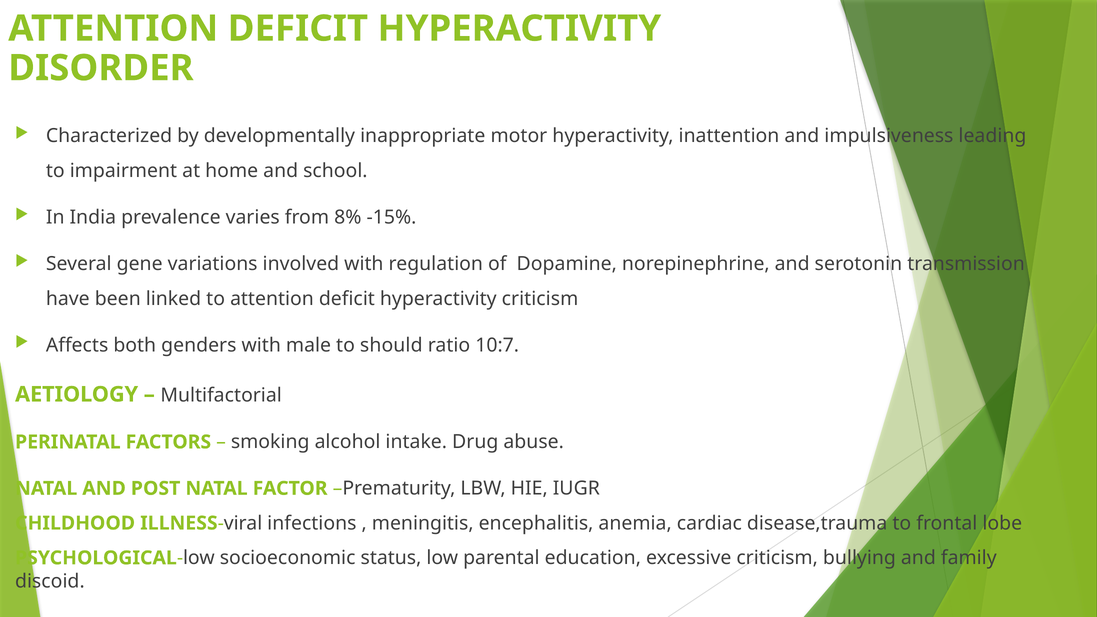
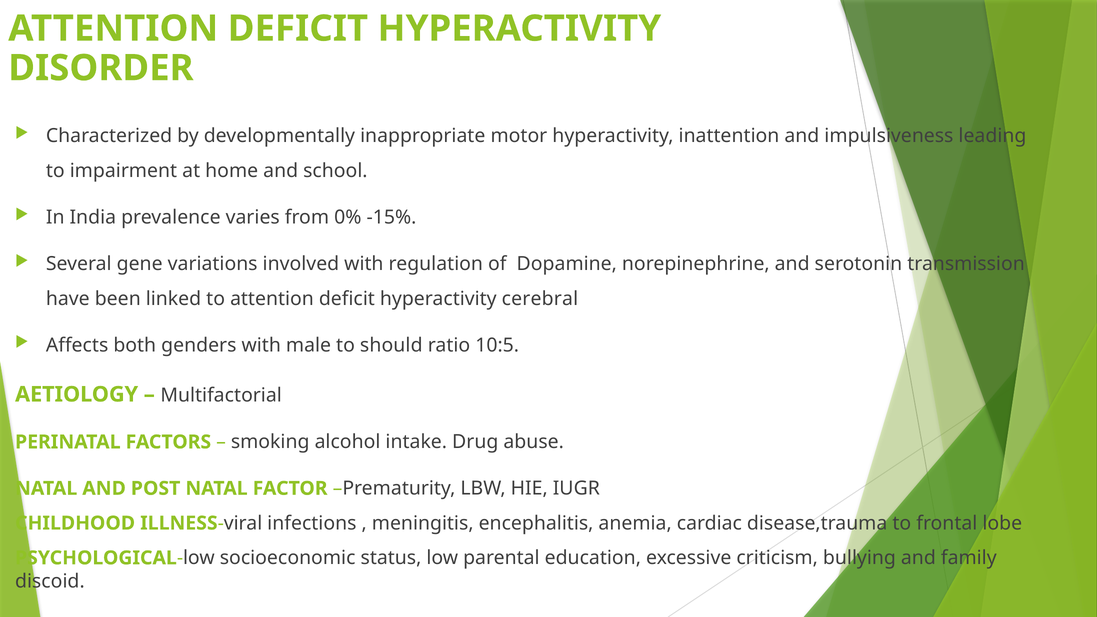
8%: 8% -> 0%
hyperactivity criticism: criticism -> cerebral
10:7: 10:7 -> 10:5
